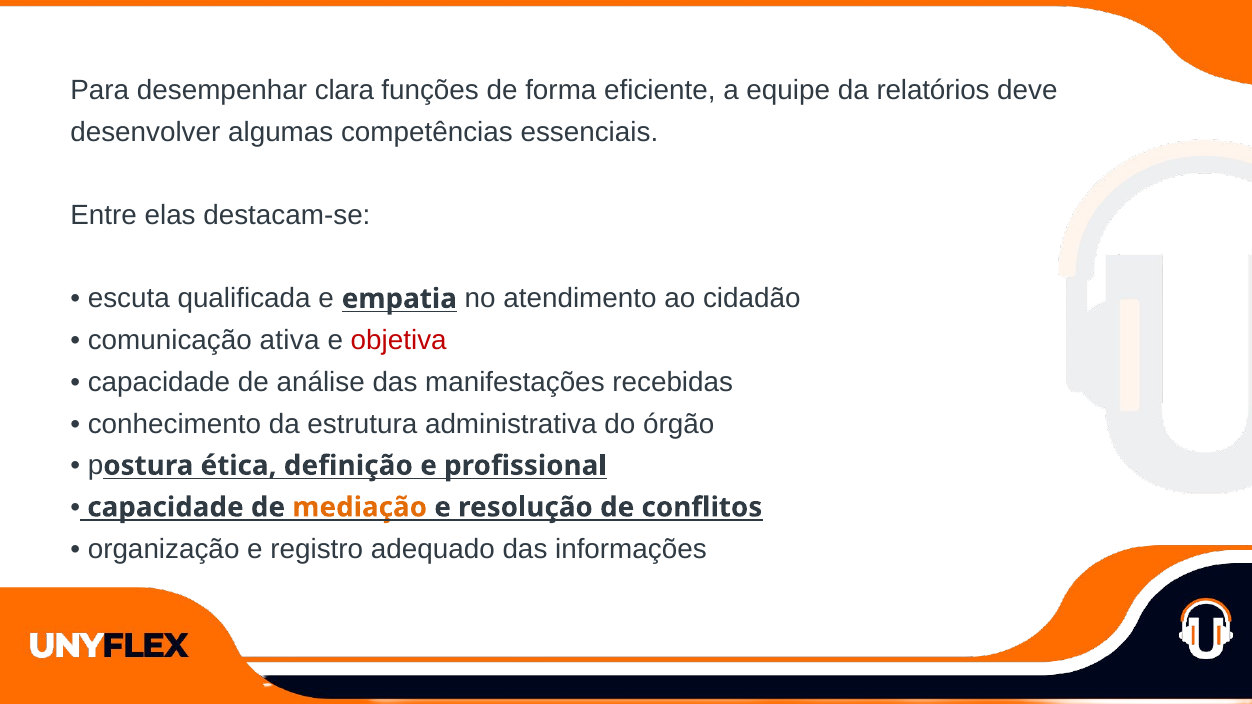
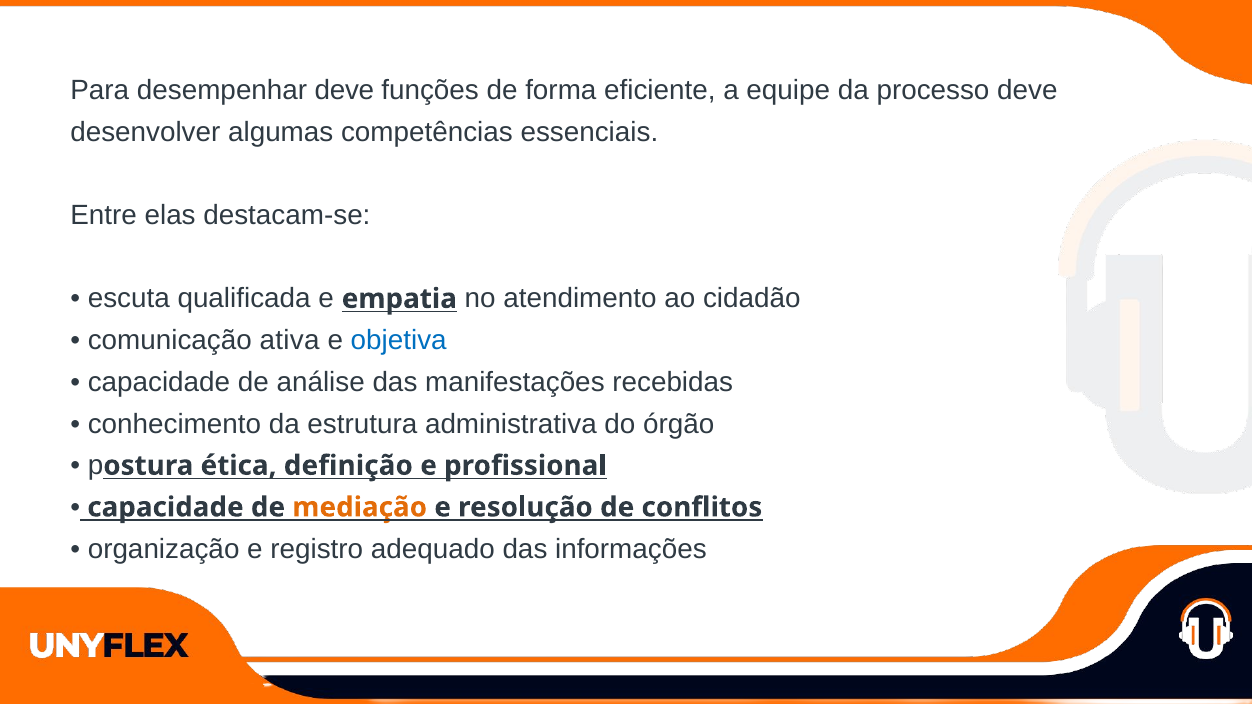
desempenhar clara: clara -> deve
relatórios: relatórios -> processo
objetiva colour: red -> blue
